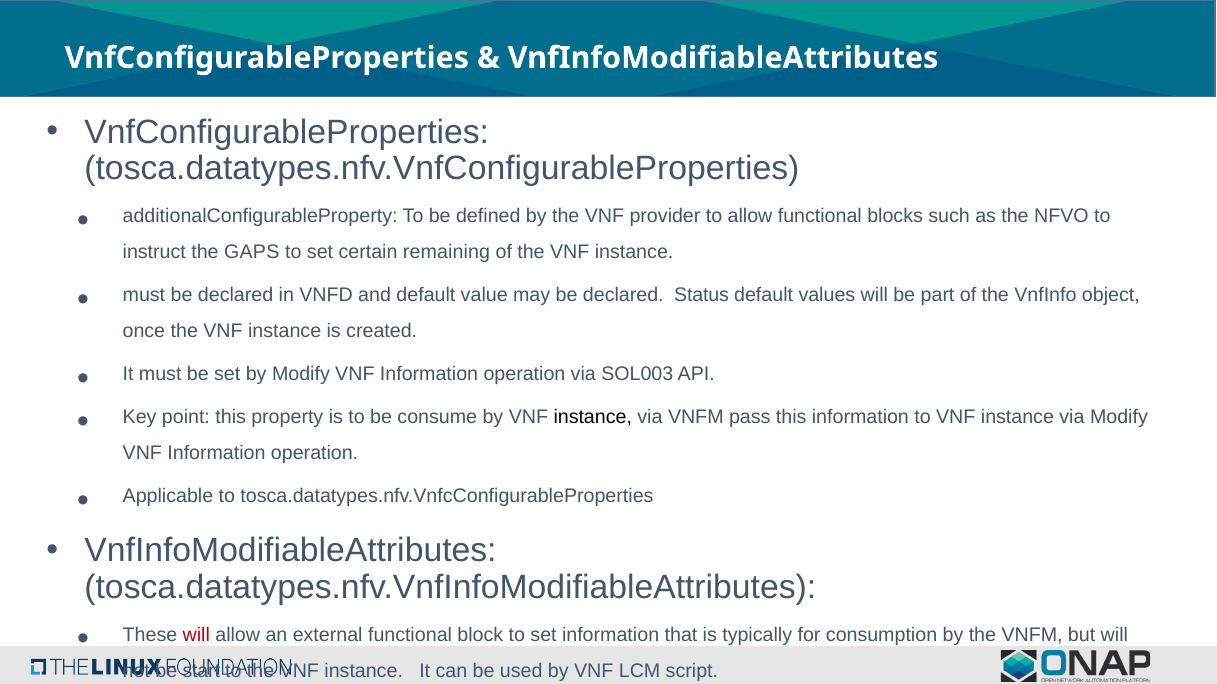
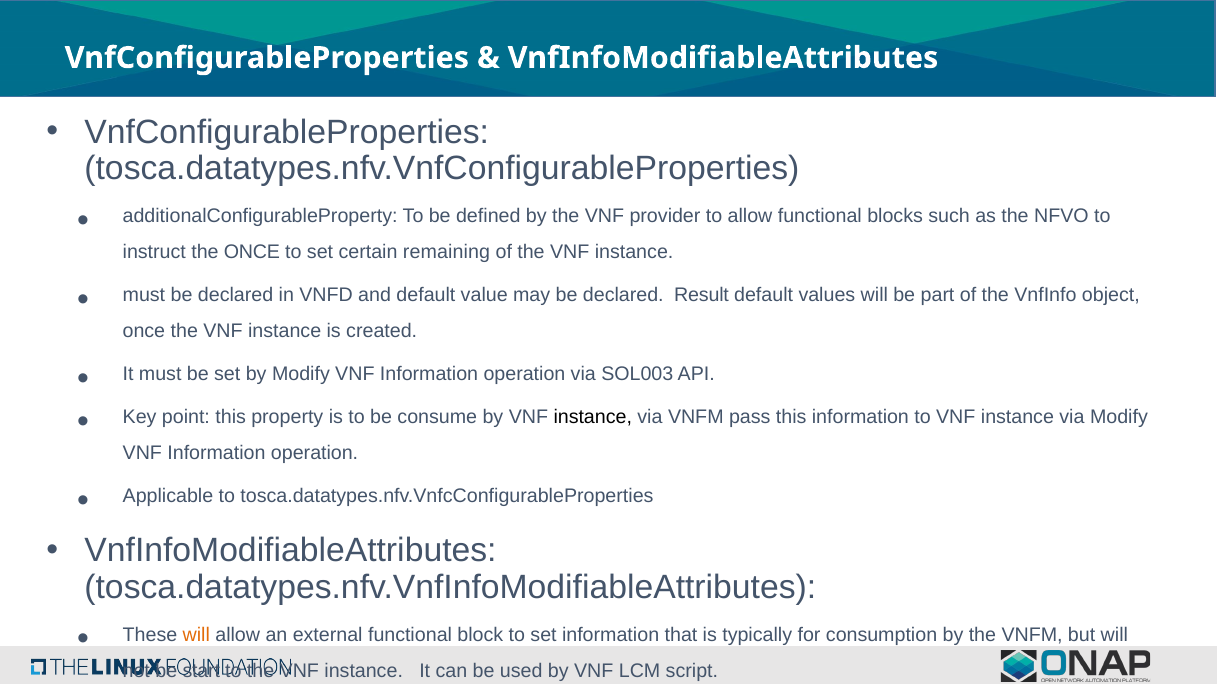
the GAPS: GAPS -> ONCE
Status: Status -> Result
will at (196, 635) colour: red -> orange
